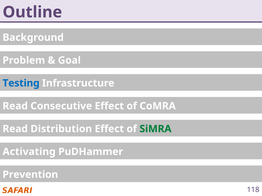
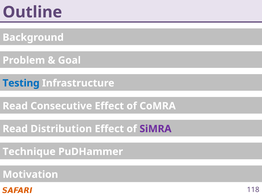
SiMRA colour: green -> purple
Activating: Activating -> Technique
Prevention: Prevention -> Motivation
